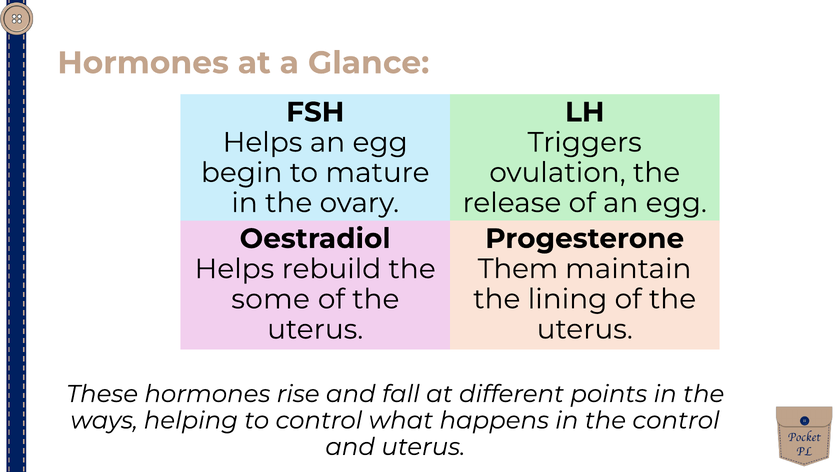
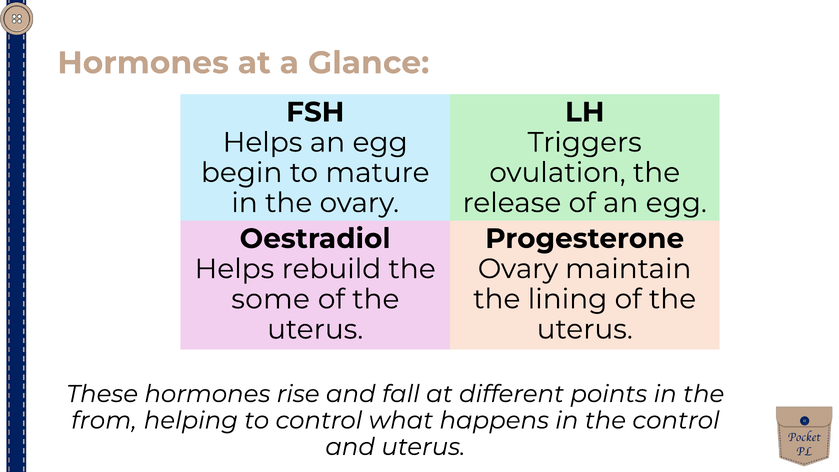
Them at (518, 269): Them -> Ovary
ways: ways -> from
